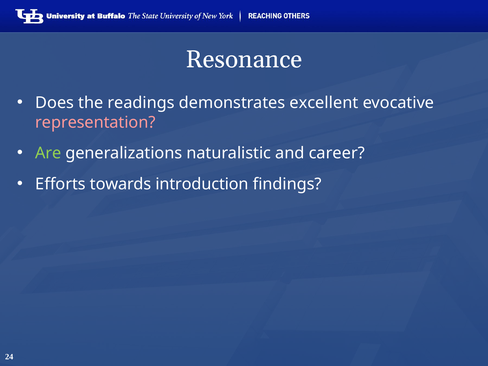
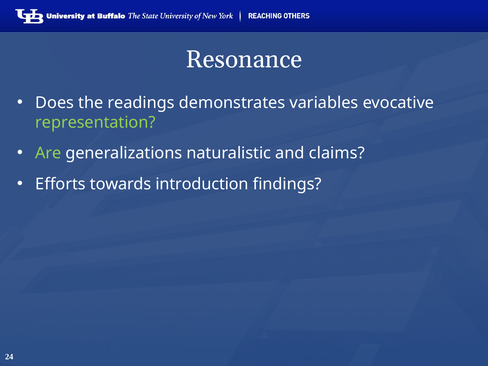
excellent: excellent -> variables
representation colour: pink -> light green
career: career -> claims
